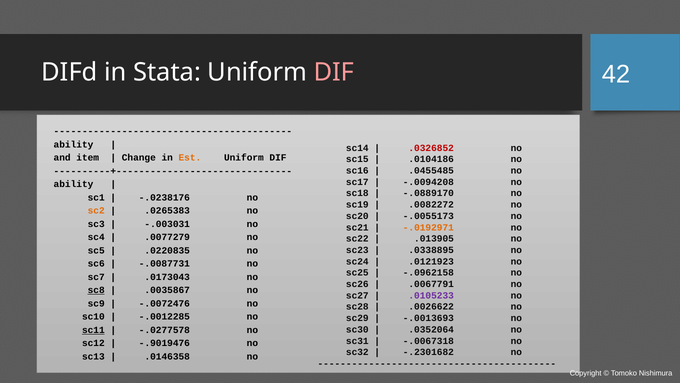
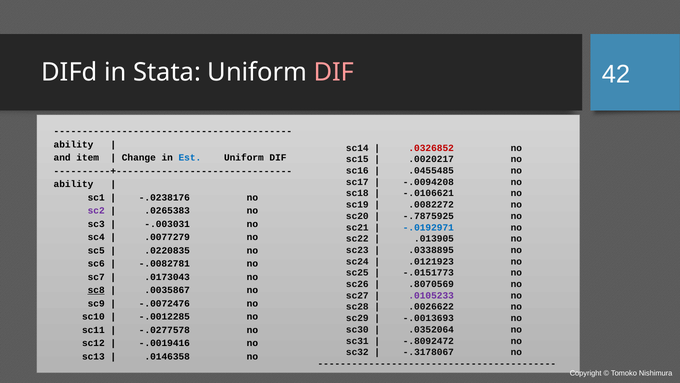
Est colour: orange -> blue
.0104186: .0104186 -> .0020217
-.0889170: -.0889170 -> -.0106621
sc2 colour: orange -> purple
-.0055173: -.0055173 -> -.7875925
-.0192971 colour: orange -> blue
-.0087731: -.0087731 -> -.0082781
-.0962158: -.0962158 -> -.0151773
.0067791: .0067791 -> .8070569
sc11 underline: present -> none
-.0067318: -.0067318 -> -.8092472
-.9019476: -.9019476 -> -.0019416
-.2301682: -.2301682 -> -.3178067
